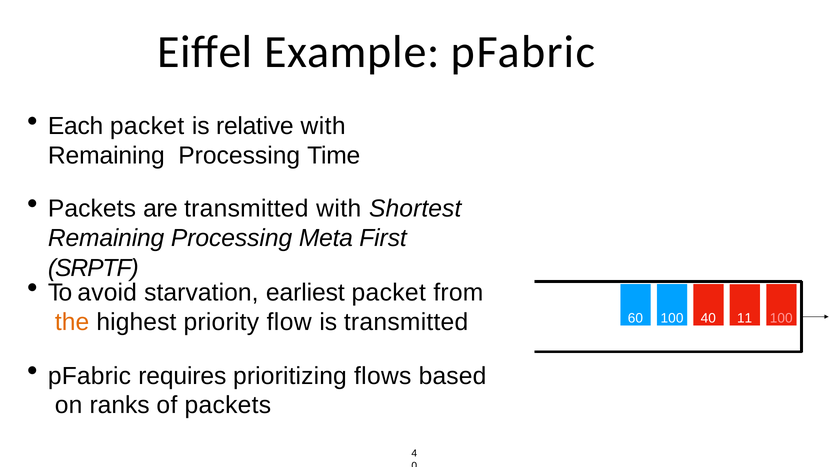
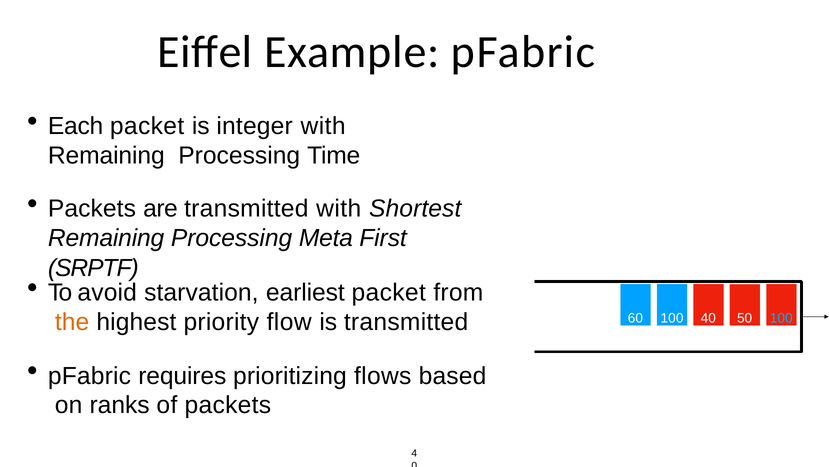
relative: relative -> integer
11: 11 -> 50
100 at (781, 318) colour: pink -> light blue
